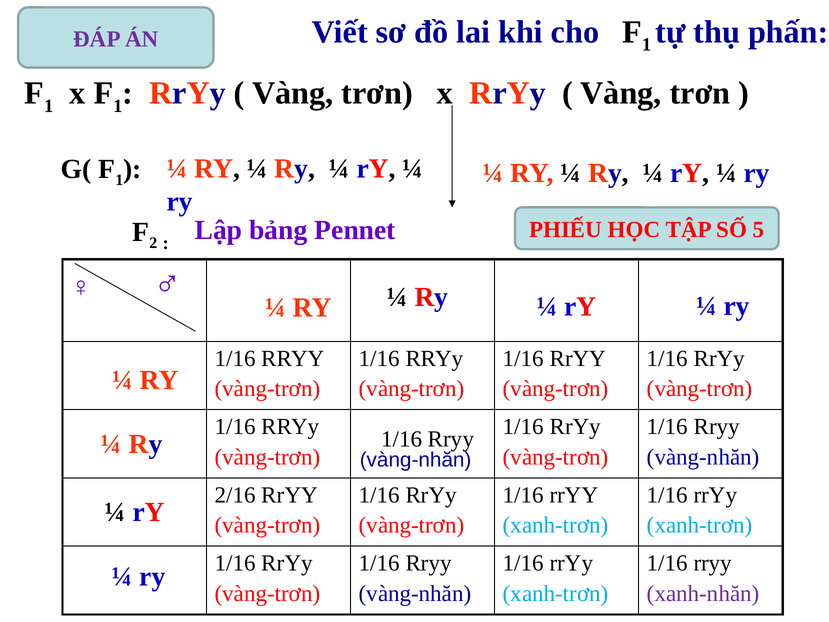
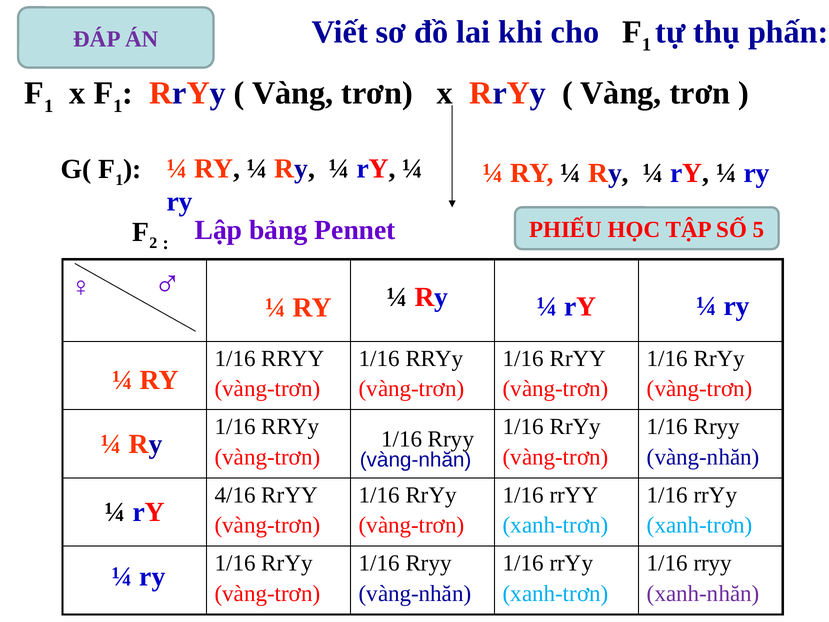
2/16: 2/16 -> 4/16
